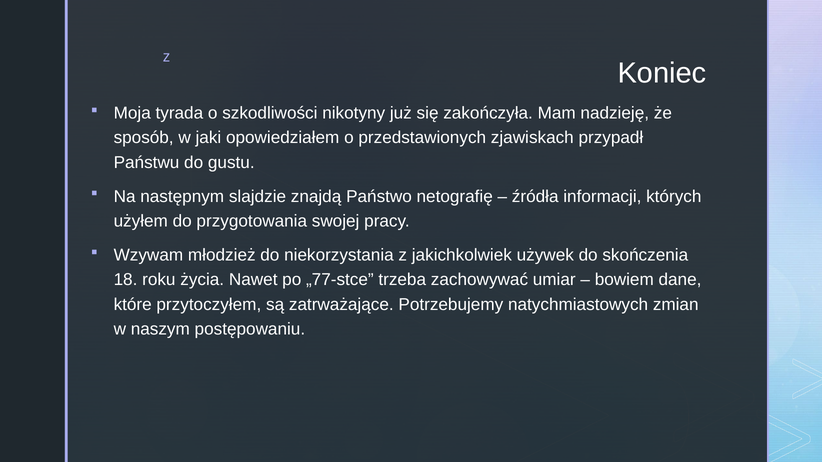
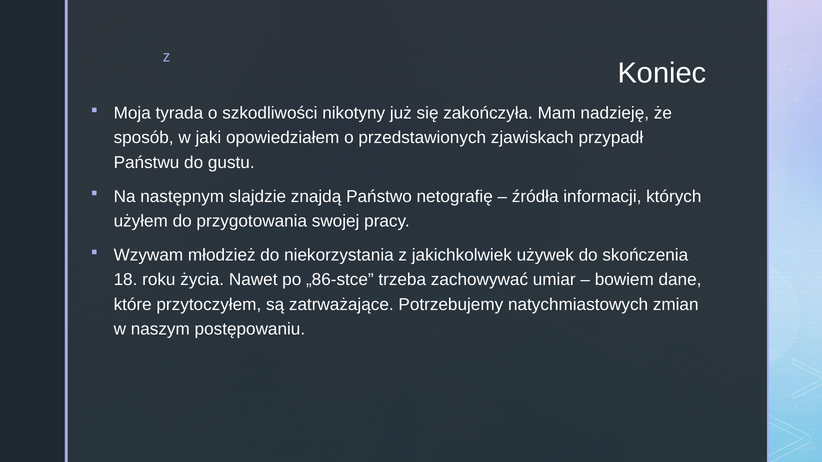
„77-stce: „77-stce -> „86-stce
